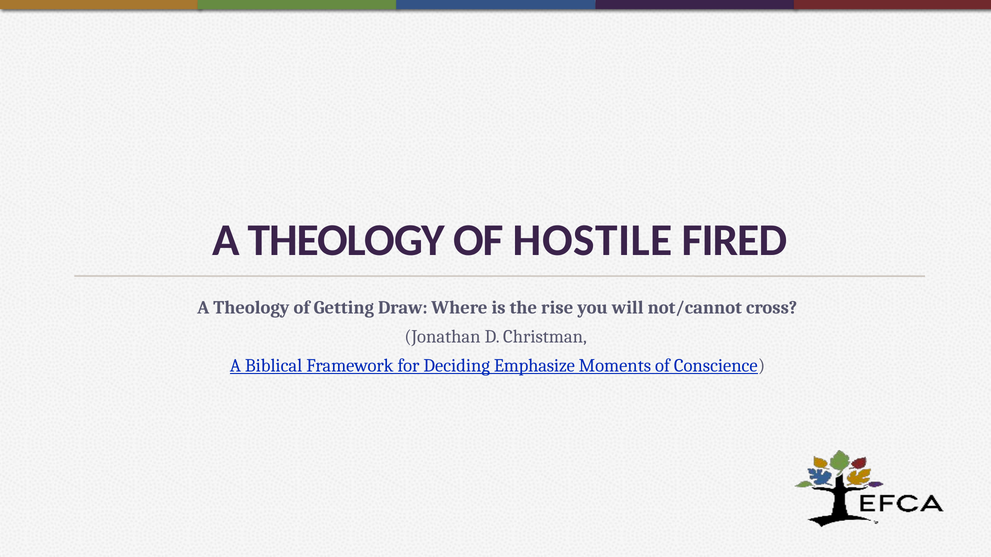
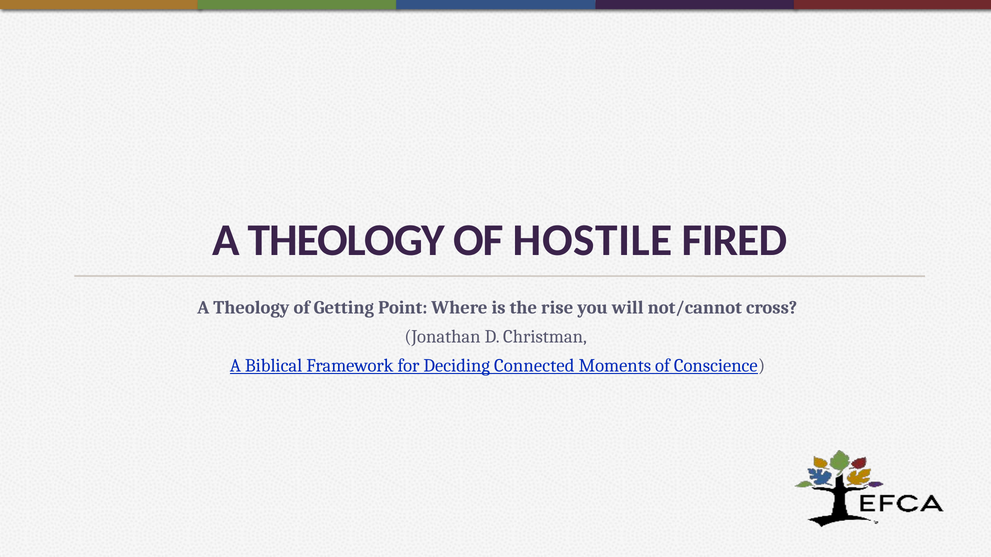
Draw: Draw -> Point
Emphasize: Emphasize -> Connected
